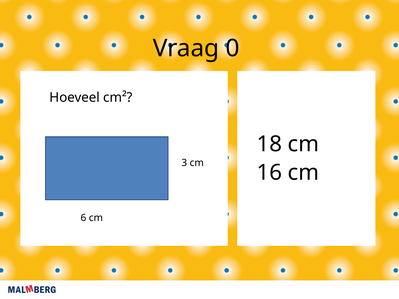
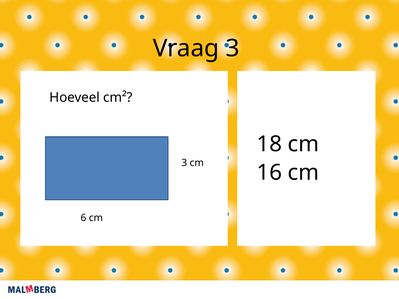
Vraag 0: 0 -> 3
